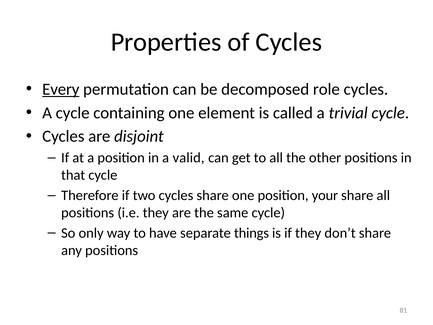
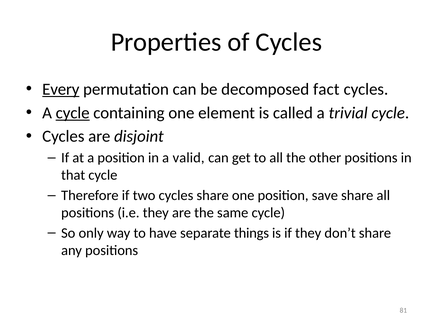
role: role -> fact
cycle at (73, 113) underline: none -> present
your: your -> save
